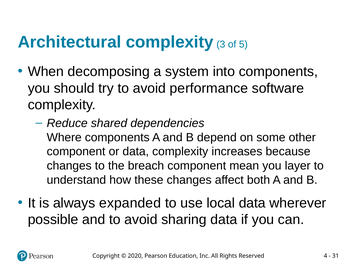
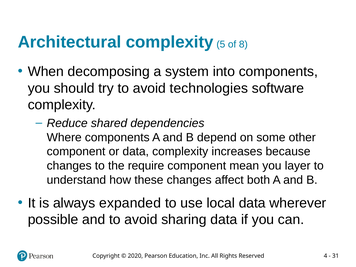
3: 3 -> 5
5: 5 -> 8
performance: performance -> technologies
breach: breach -> require
